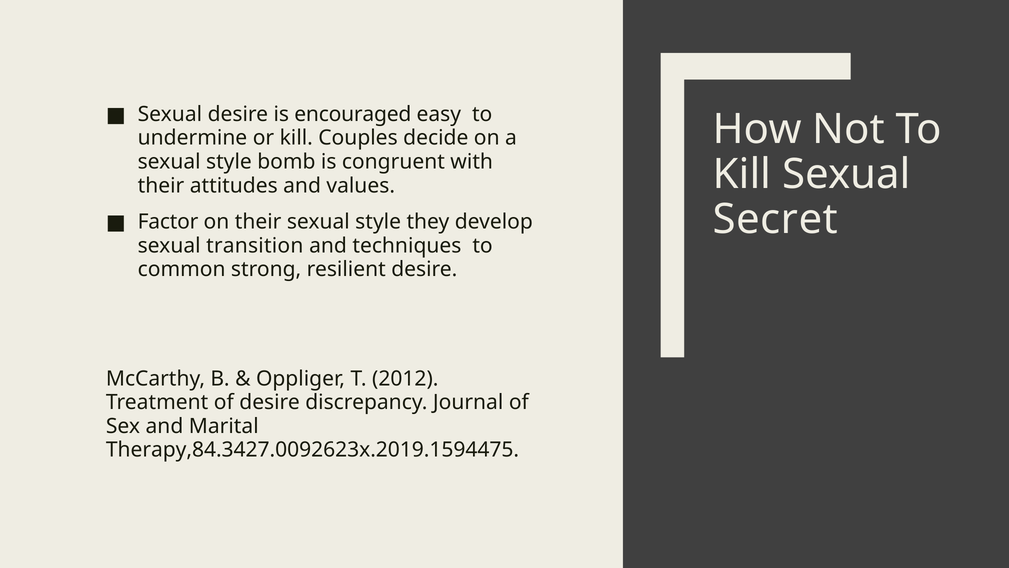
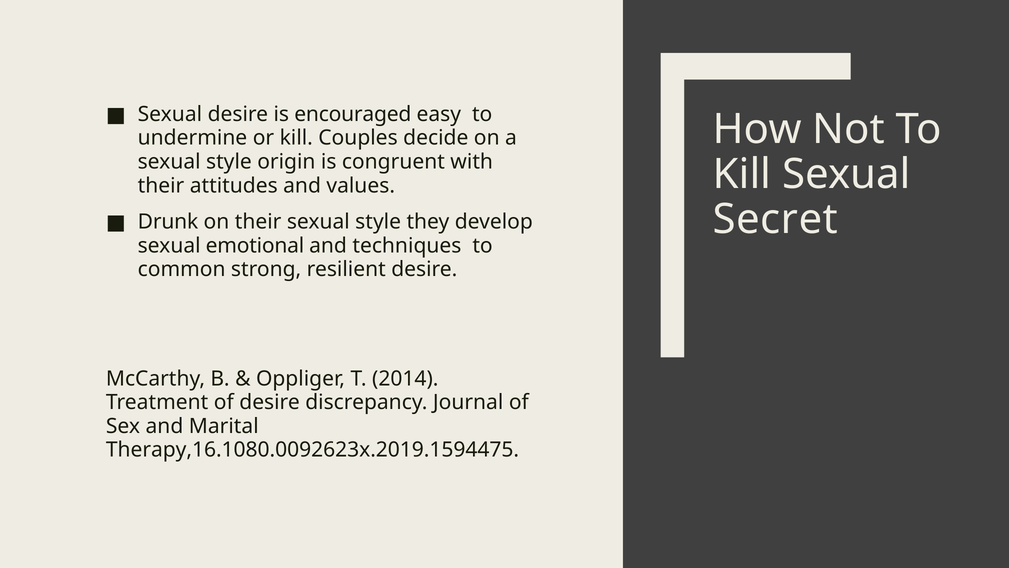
bomb: bomb -> origin
Factor: Factor -> Drunk
transition: transition -> emotional
2012: 2012 -> 2014
Therapy,84.3427.0092623x.2019.1594475: Therapy,84.3427.0092623x.2019.1594475 -> Therapy,16.1080.0092623x.2019.1594475
